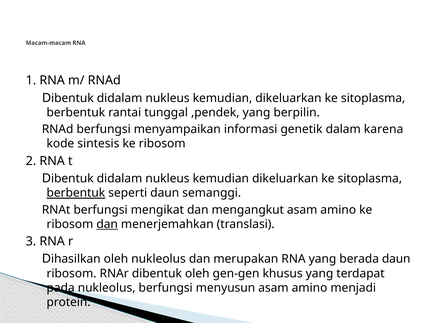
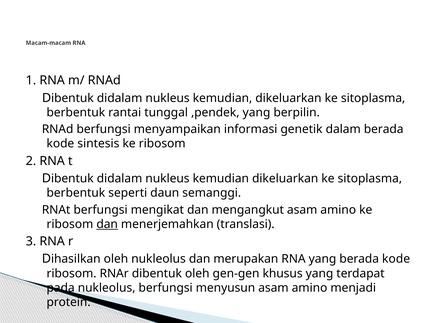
dalam karena: karena -> berada
berbentuk at (76, 193) underline: present -> none
yang berada daun: daun -> kode
